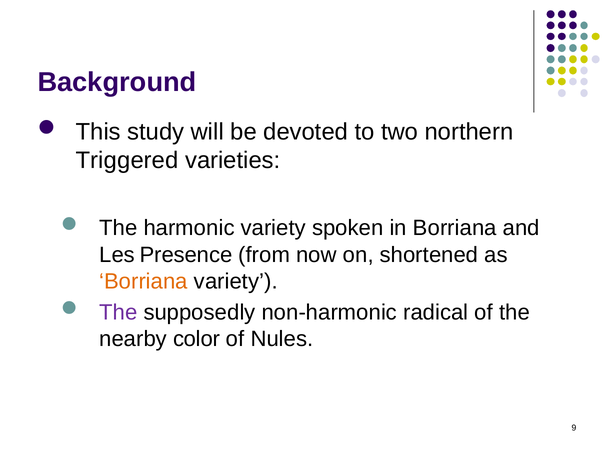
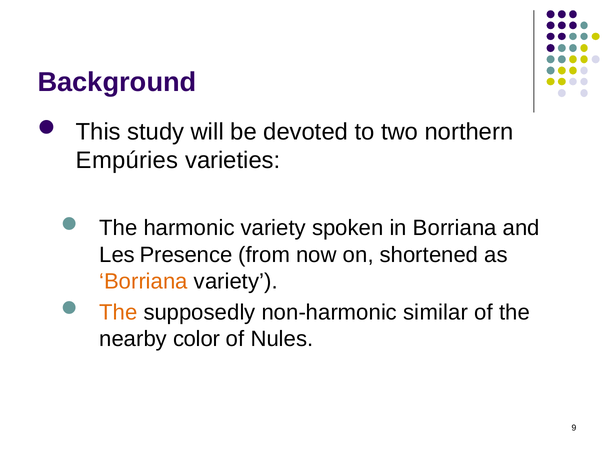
Triggered: Triggered -> Empúries
The at (118, 312) colour: purple -> orange
radical: radical -> similar
